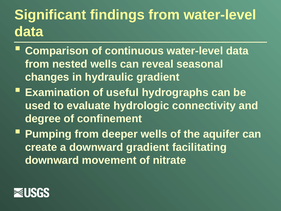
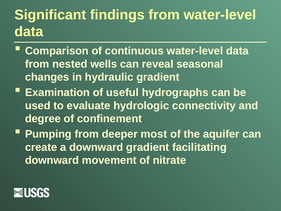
deeper wells: wells -> most
